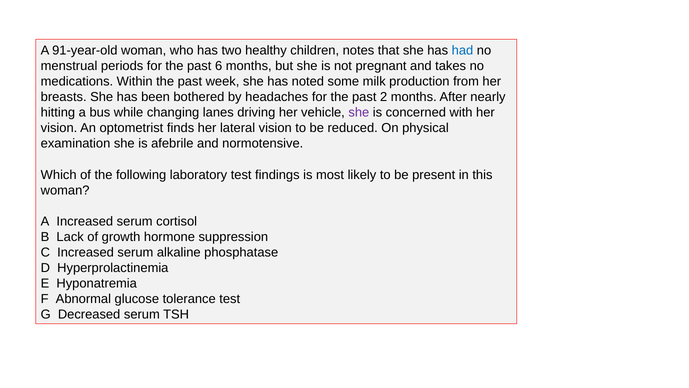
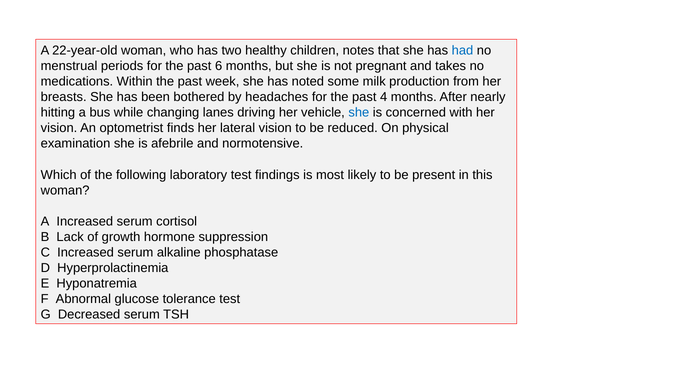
91-year-old: 91-year-old -> 22-year-old
2: 2 -> 4
she at (359, 113) colour: purple -> blue
